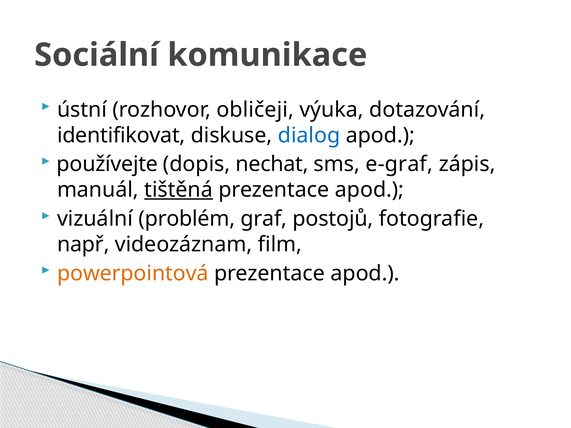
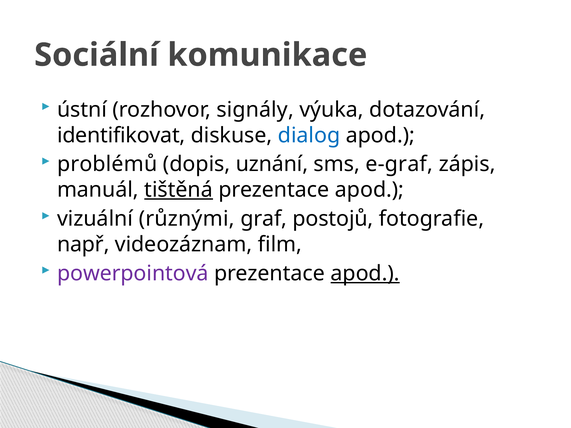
obličeji: obličeji -> signály
používejte: používejte -> problémů
nechat: nechat -> uznání
problém: problém -> různými
powerpointová colour: orange -> purple
apod at (365, 273) underline: none -> present
